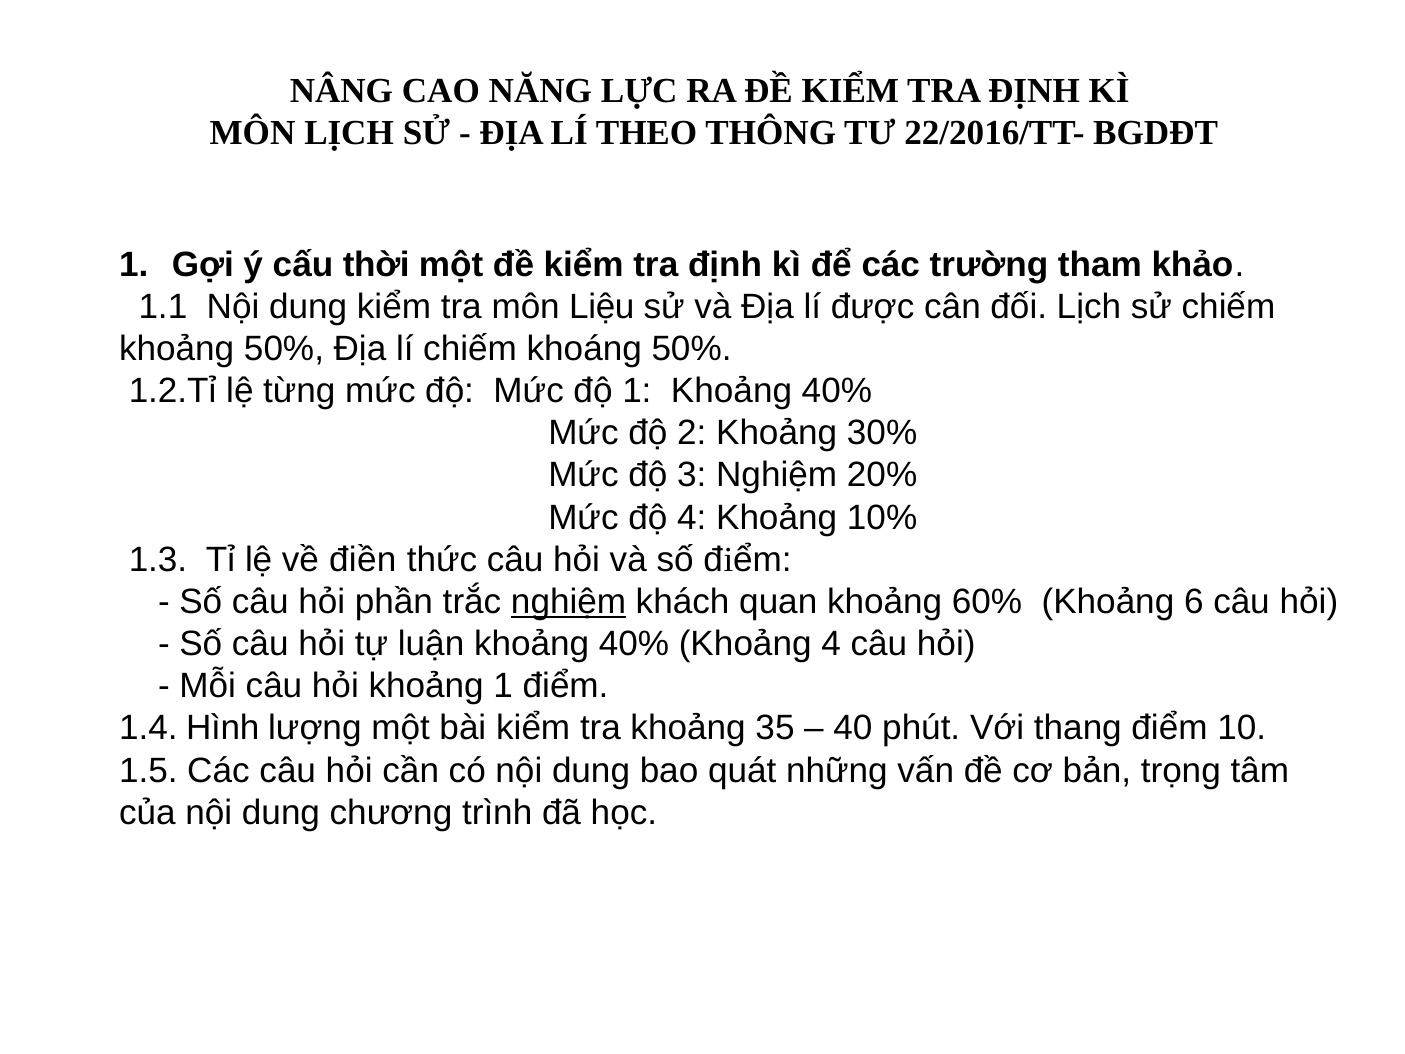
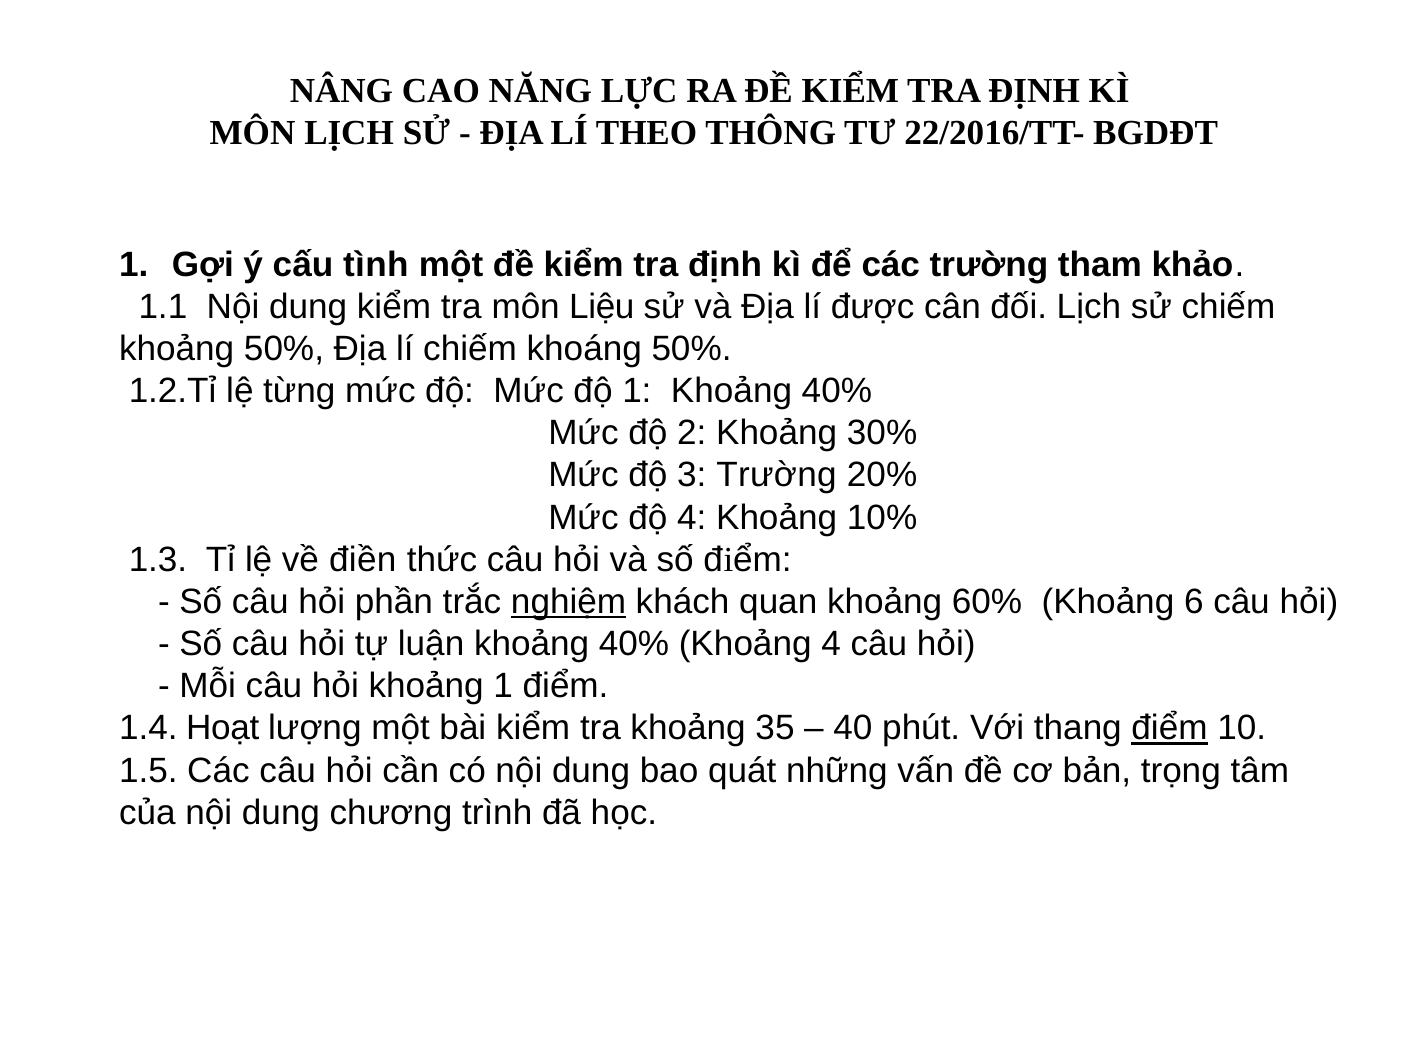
thời: thời -> tình
3 Nghiệm: Nghiệm -> Trường
Hình: Hình -> Hoạt
điểm at (1169, 728) underline: none -> present
